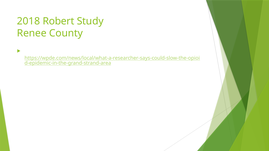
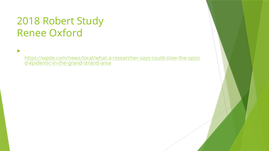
County: County -> Oxford
